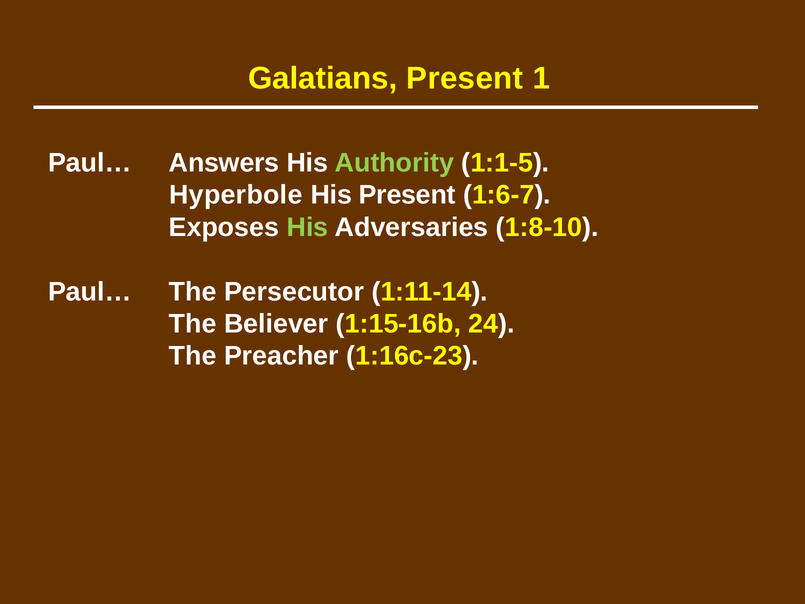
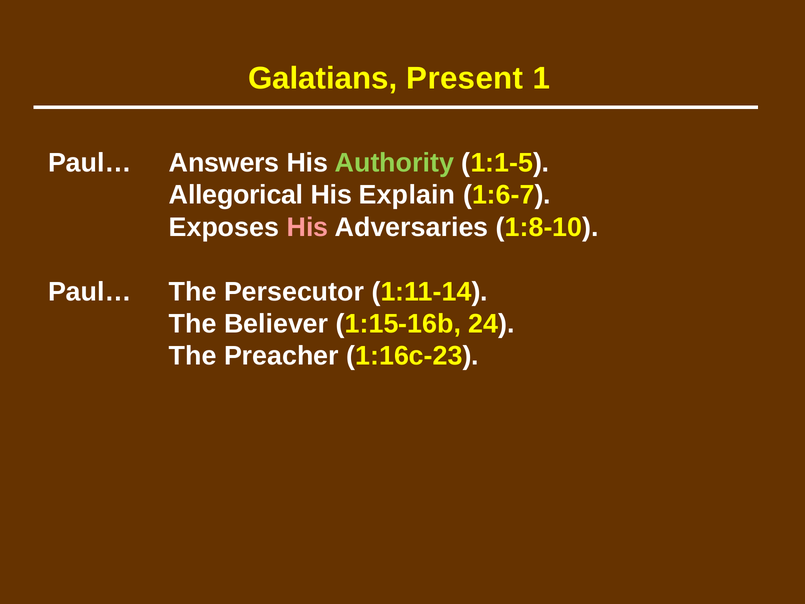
Hyperbole: Hyperbole -> Allegorical
His Present: Present -> Explain
His at (308, 227) colour: light green -> pink
